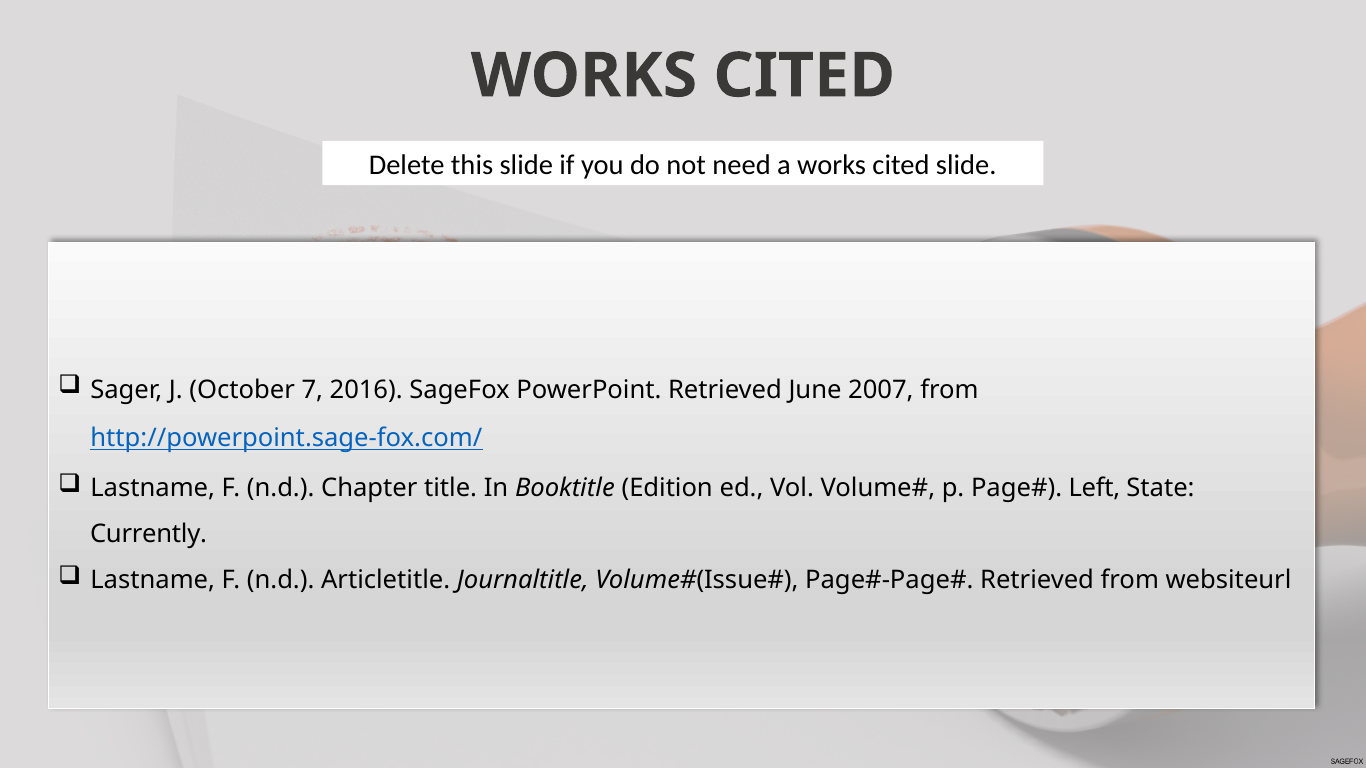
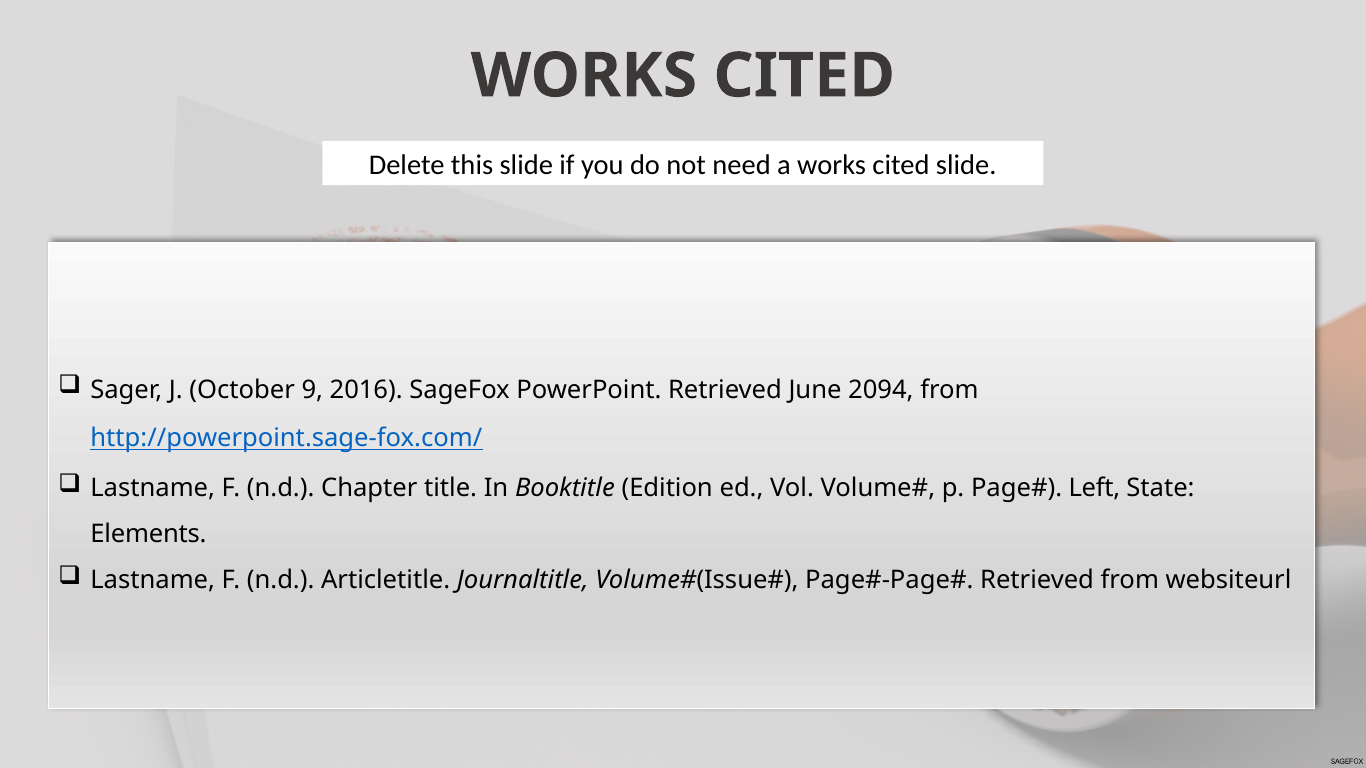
7: 7 -> 9
2007: 2007 -> 2094
Currently: Currently -> Elements
